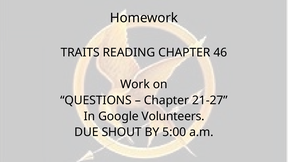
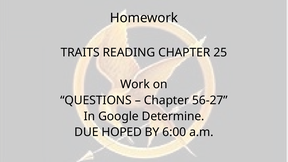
46: 46 -> 25
21-27: 21-27 -> 56-27
Volunteers: Volunteers -> Determine
SHOUT: SHOUT -> HOPED
5:00: 5:00 -> 6:00
